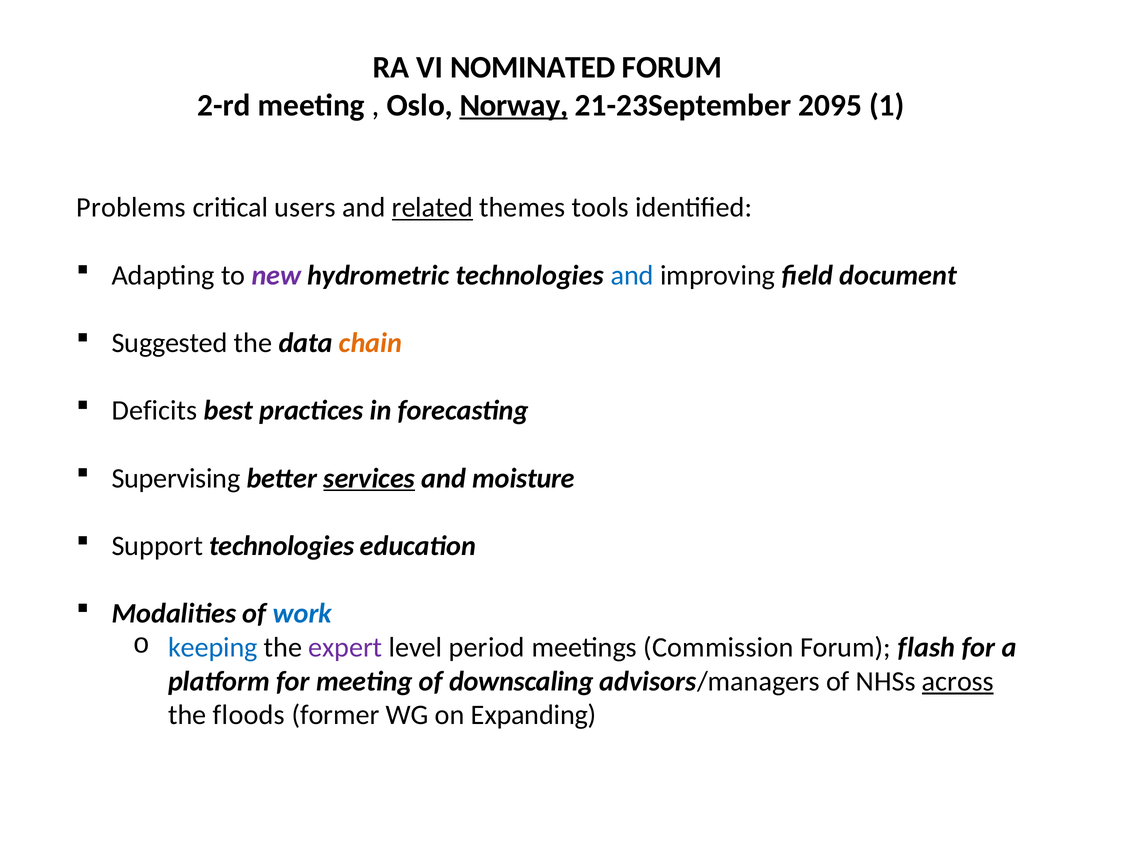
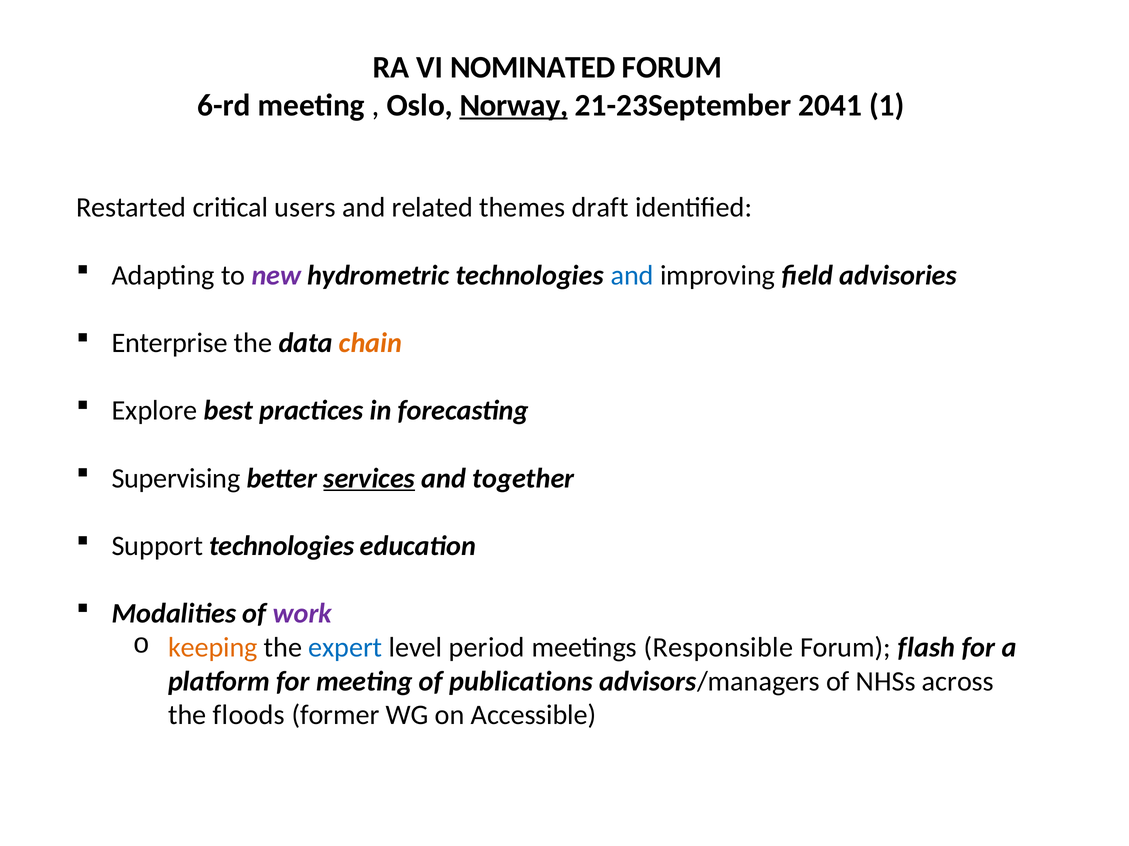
2-rd: 2-rd -> 6-rd
2095: 2095 -> 2041
Problems: Problems -> Restarted
related underline: present -> none
tools: tools -> draft
document: document -> advisories
Suggested: Suggested -> Enterprise
Deficits: Deficits -> Explore
moisture: moisture -> together
work colour: blue -> purple
keeping colour: blue -> orange
expert colour: purple -> blue
Commission: Commission -> Responsible
downscaling: downscaling -> publications
across underline: present -> none
Expanding: Expanding -> Accessible
